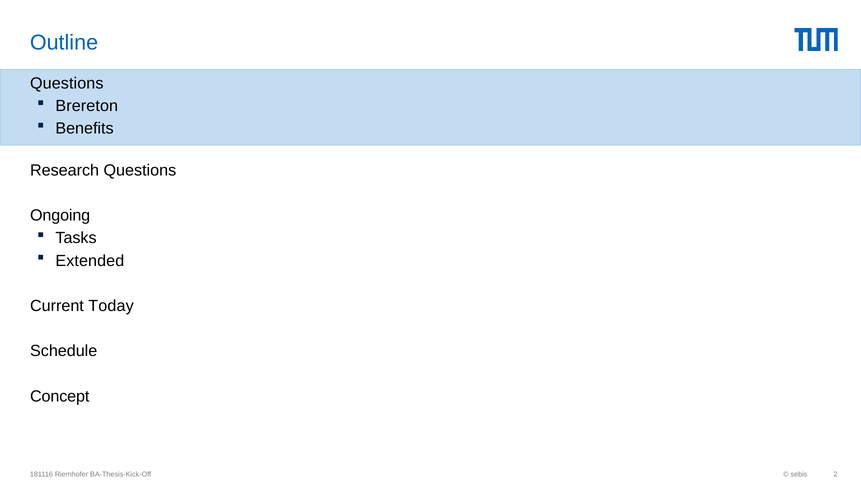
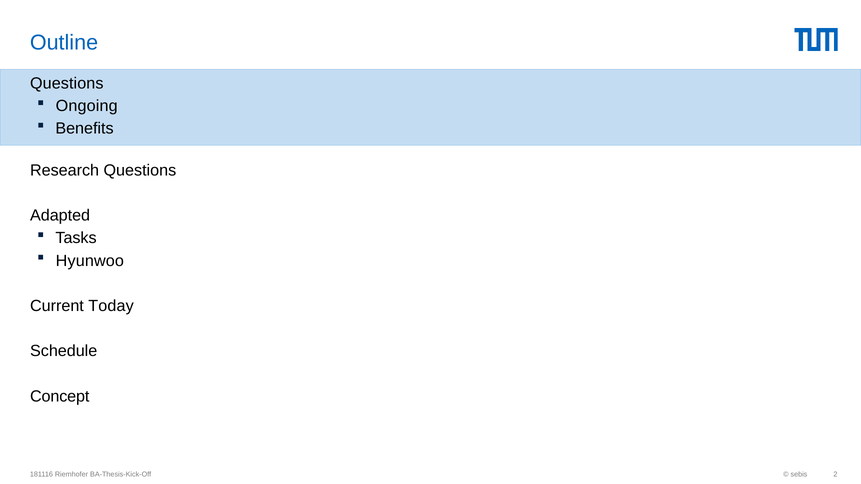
Brereton: Brereton -> Ongoing
Ongoing: Ongoing -> Adapted
Extended: Extended -> Hyunwoo
